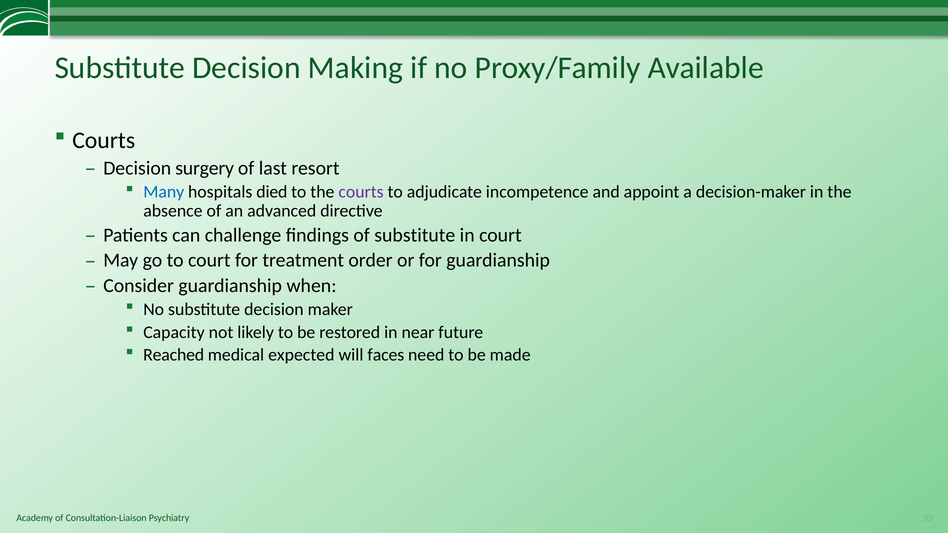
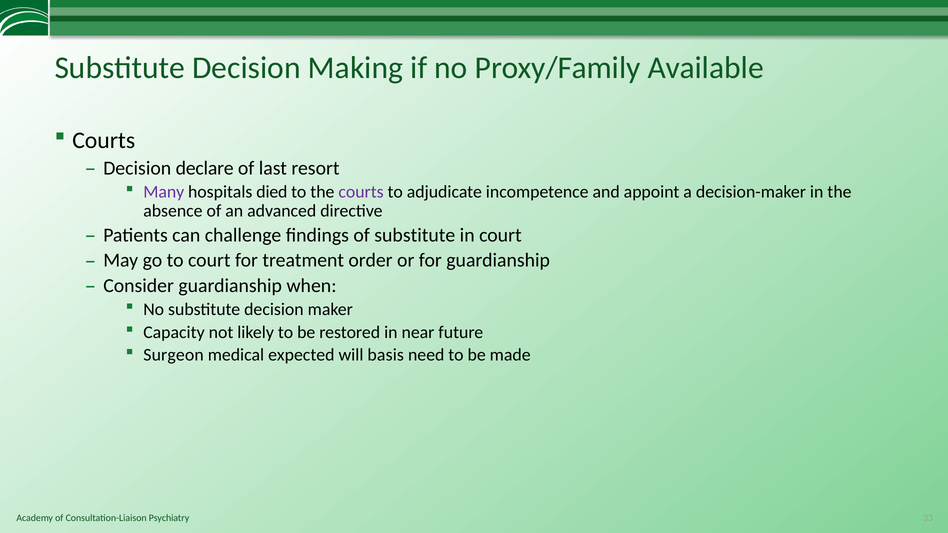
surgery: surgery -> declare
Many colour: blue -> purple
Reached: Reached -> Surgeon
faces: faces -> basis
